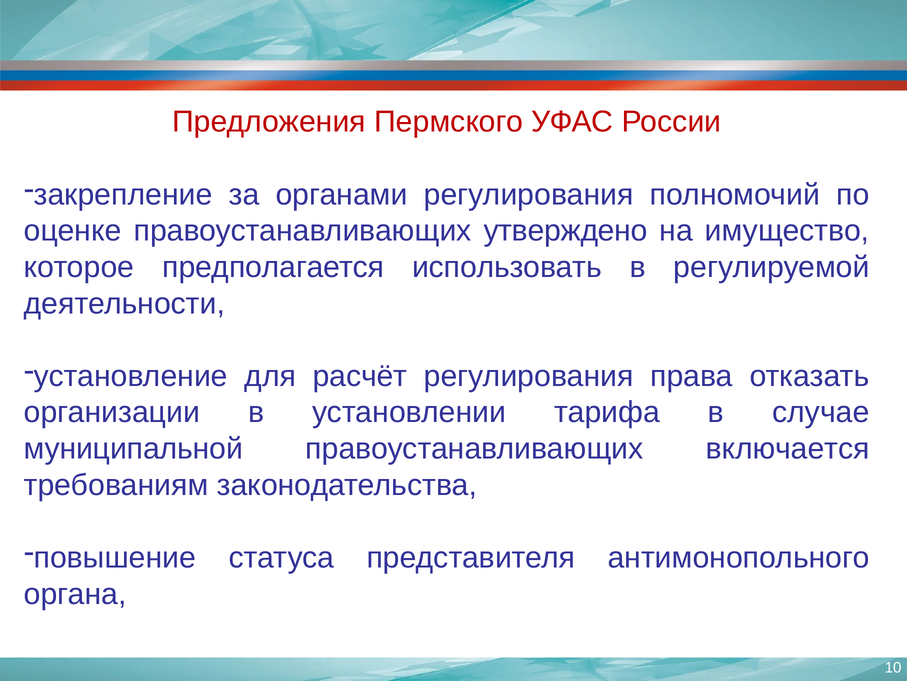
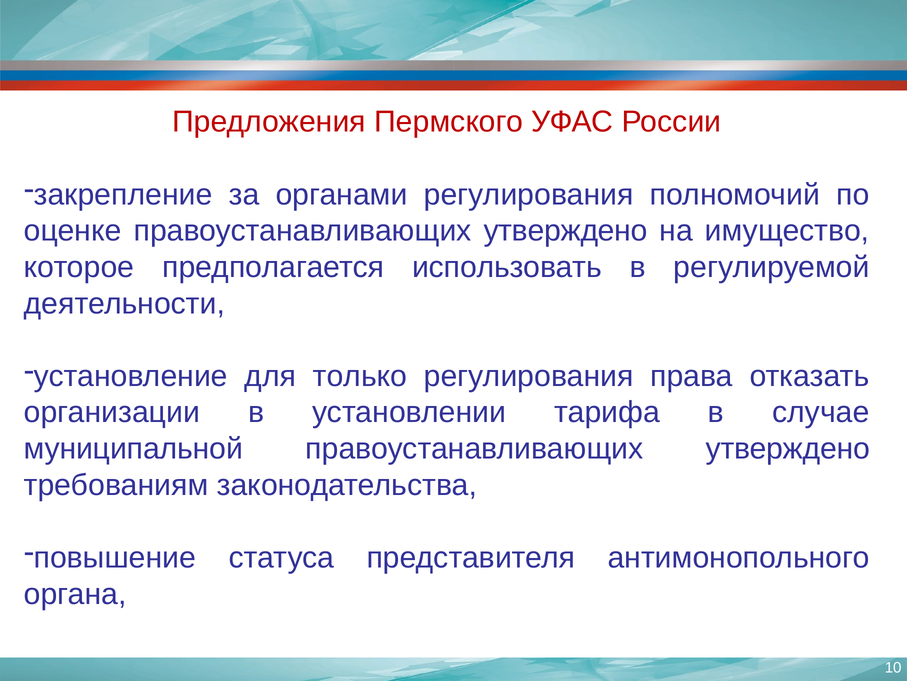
расчёт: расчёт -> только
включается at (788, 448): включается -> утверждено
